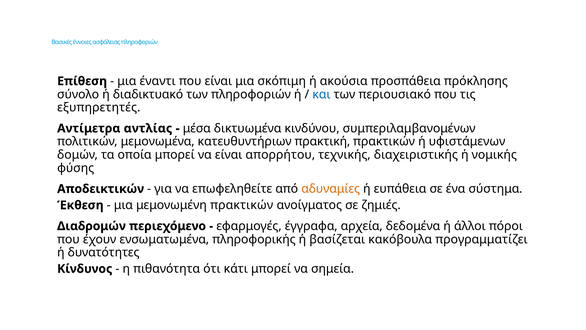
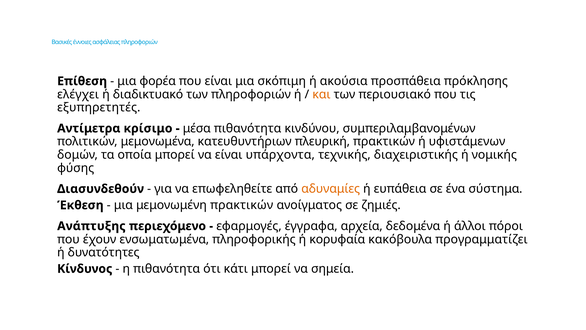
έναντι: έναντι -> φορέα
σύνολο: σύνολο -> ελέγχει
και colour: blue -> orange
αντλίας: αντλίας -> κρίσιμο
μέσα δικτυωμένα: δικτυωμένα -> πιθανότητα
πρακτική: πρακτική -> πλευρική
απορρήτου: απορρήτου -> υπάρχοντα
Αποδεικτικών: Αποδεικτικών -> Διασυνδεθούν
Διαδρομών: Διαδρομών -> Ανάπτυξης
βασίζεται: βασίζεται -> κορυφαία
